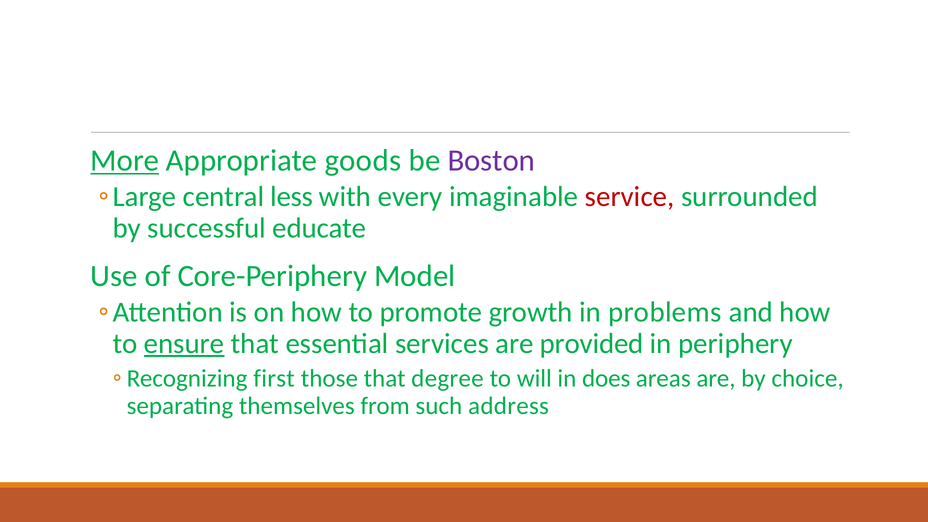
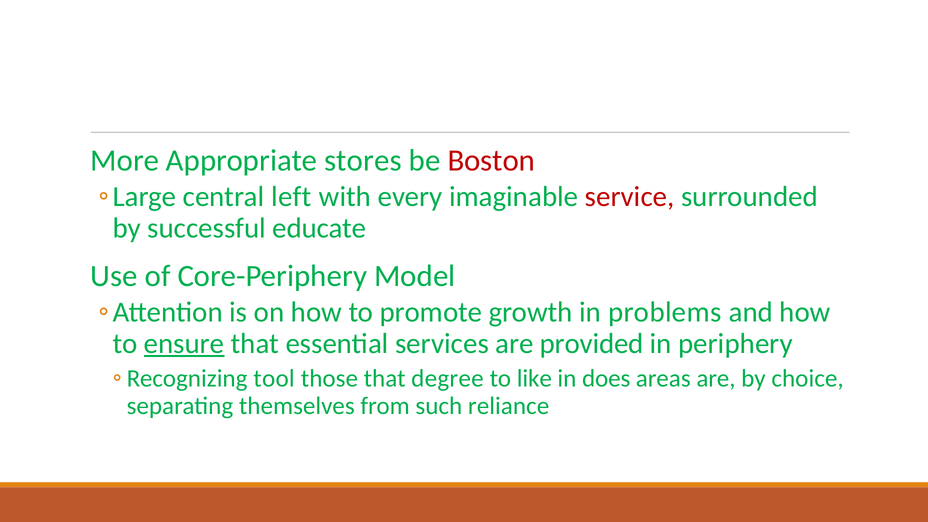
More underline: present -> none
goods: goods -> stores
Boston colour: purple -> red
less: less -> left
first: first -> tool
will: will -> like
address: address -> reliance
